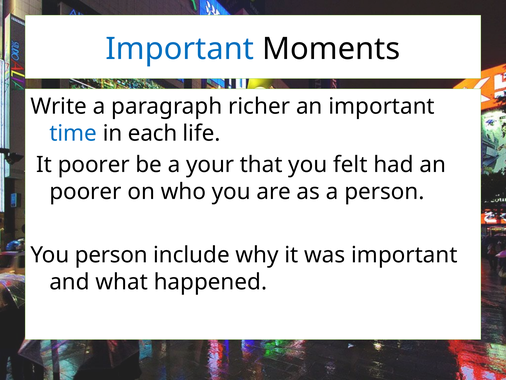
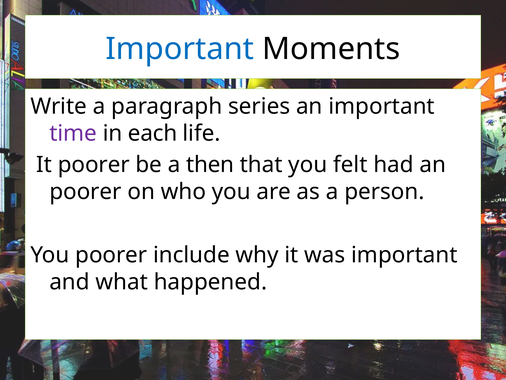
richer: richer -> series
time colour: blue -> purple
your: your -> then
You person: person -> poorer
